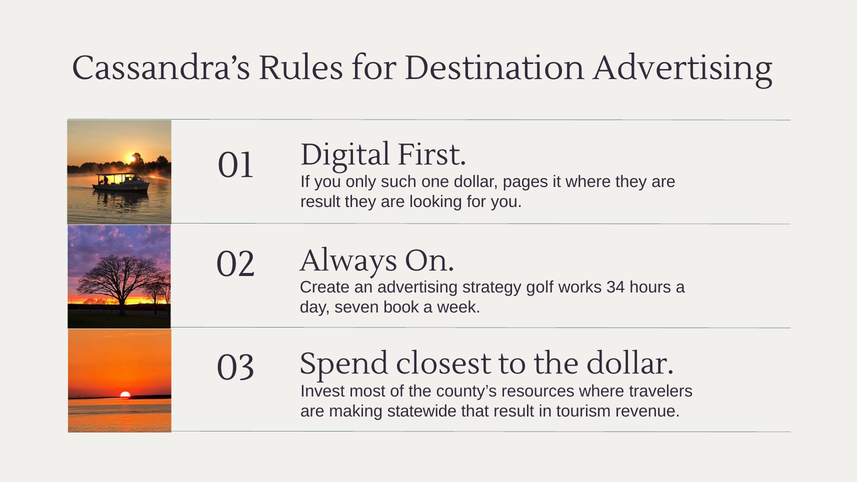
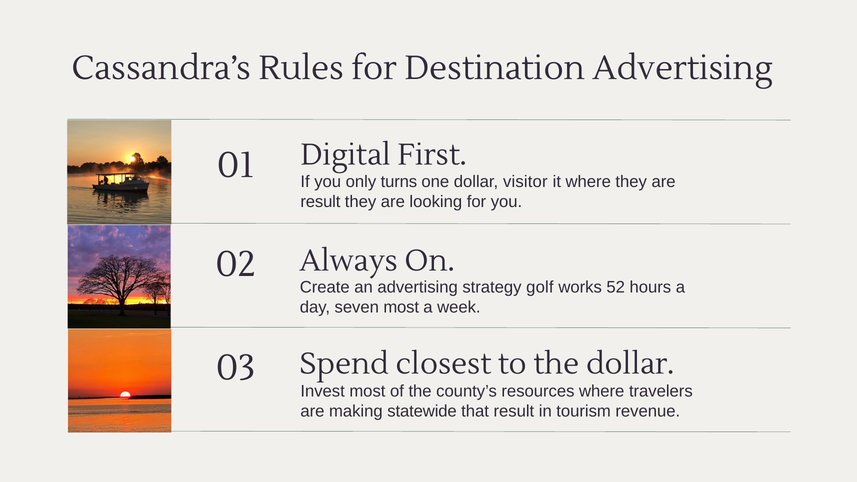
such: such -> turns
pages: pages -> visitor
34: 34 -> 52
seven book: book -> most
